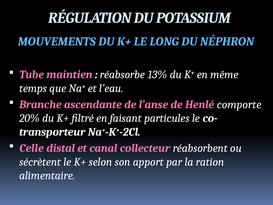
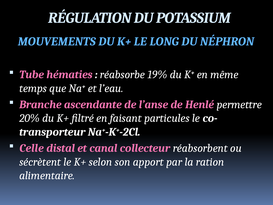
maintien: maintien -> hématies
13%: 13% -> 19%
comporte: comporte -> permettre
